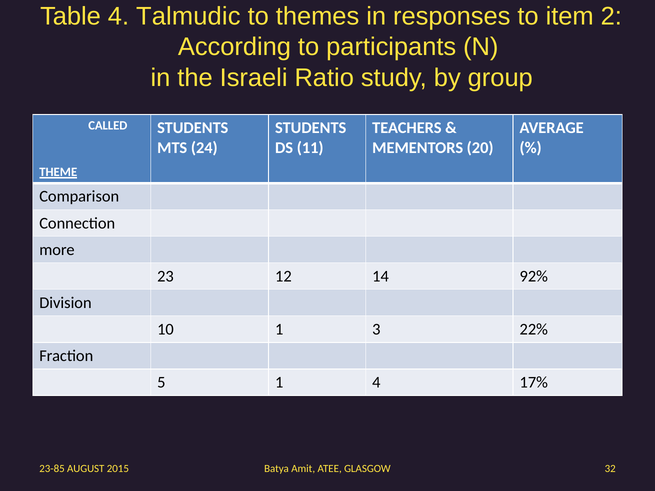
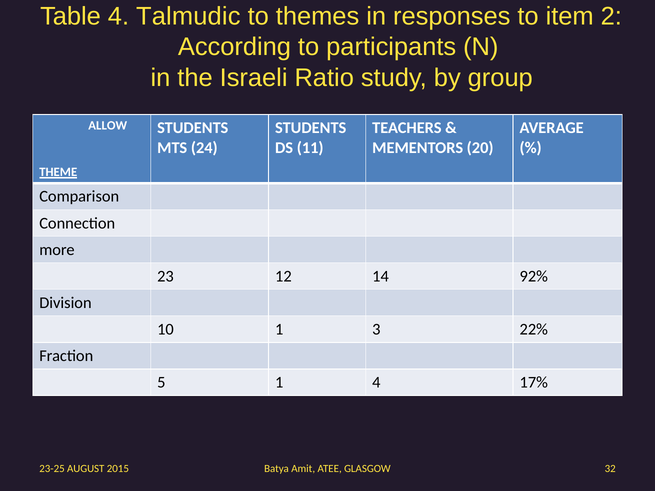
CALLED: CALLED -> ALLOW
23-85: 23-85 -> 23-25
